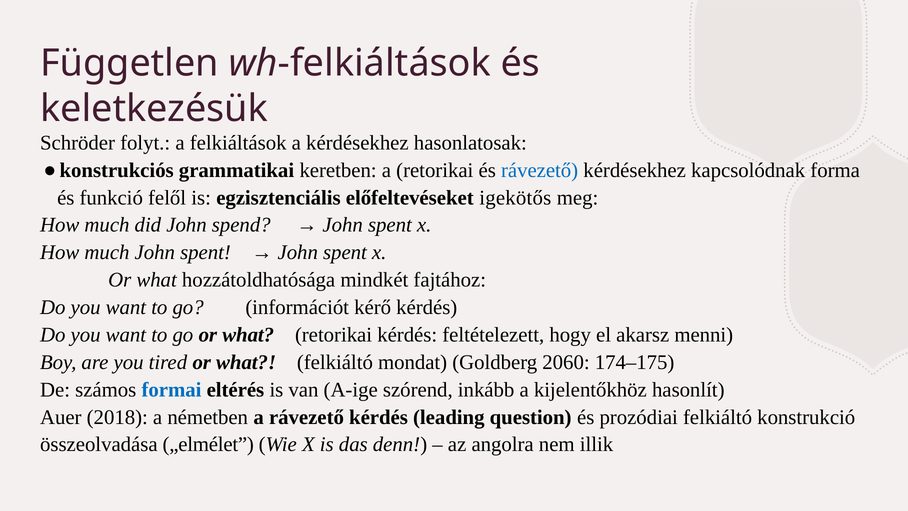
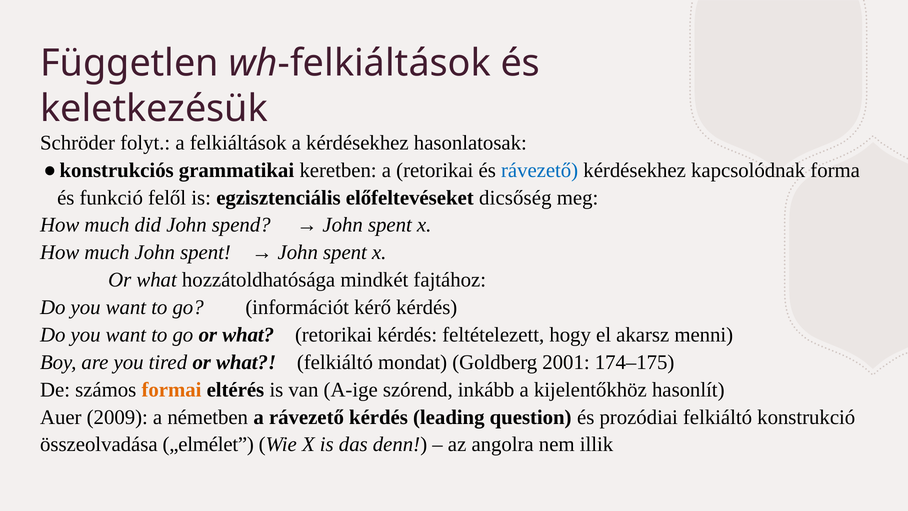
igekötős: igekötős -> dicsőség
2060: 2060 -> 2001
formai colour: blue -> orange
2018: 2018 -> 2009
